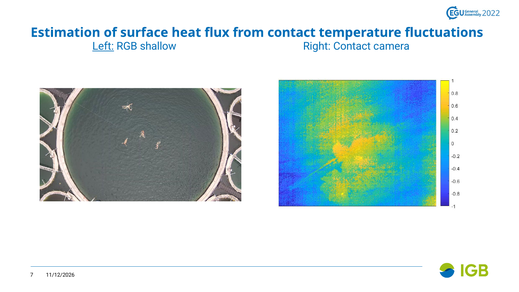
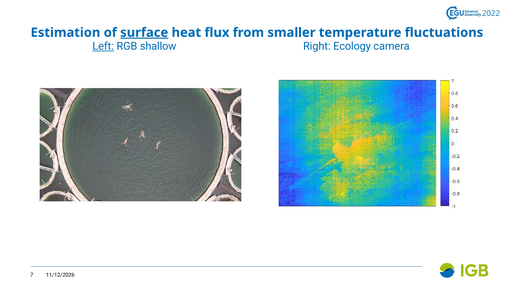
surface underline: none -> present
from contact: contact -> smaller
Right Contact: Contact -> Ecology
